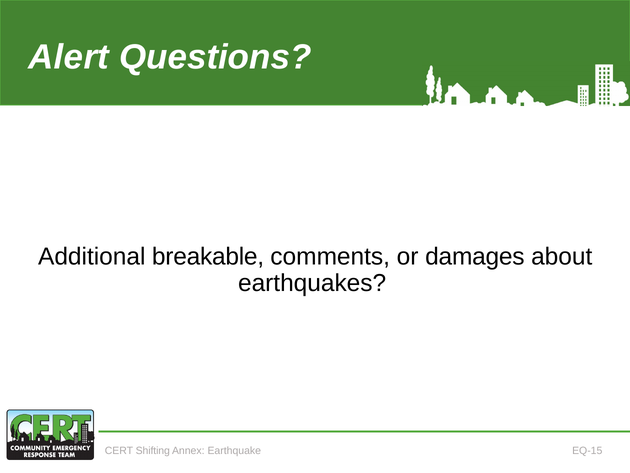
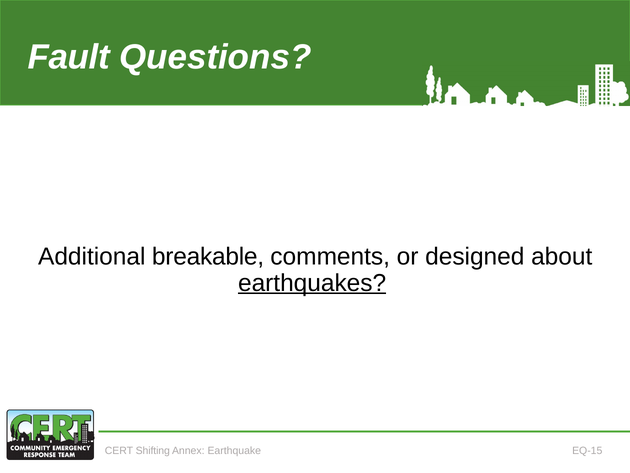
Alert: Alert -> Fault
damages: damages -> designed
earthquakes underline: none -> present
